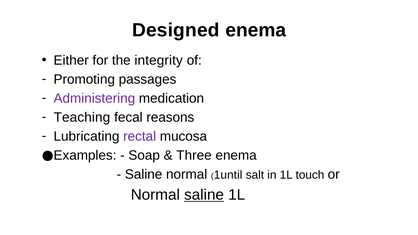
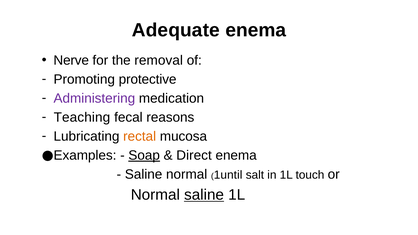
Designed: Designed -> Adequate
Either: Either -> Nerve
integrity: integrity -> removal
passages: passages -> protective
rectal colour: purple -> orange
Soap underline: none -> present
Three: Three -> Direct
